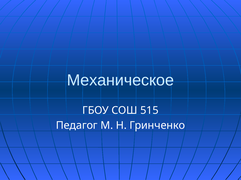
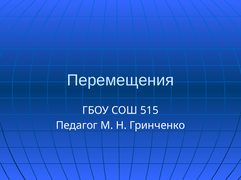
Механическое: Механическое -> Перемещения
